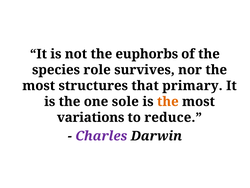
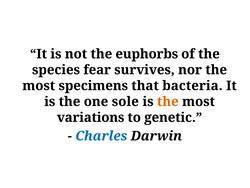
role: role -> fear
structures: structures -> specimens
primary: primary -> bacteria
reduce: reduce -> genetic
Charles colour: purple -> blue
